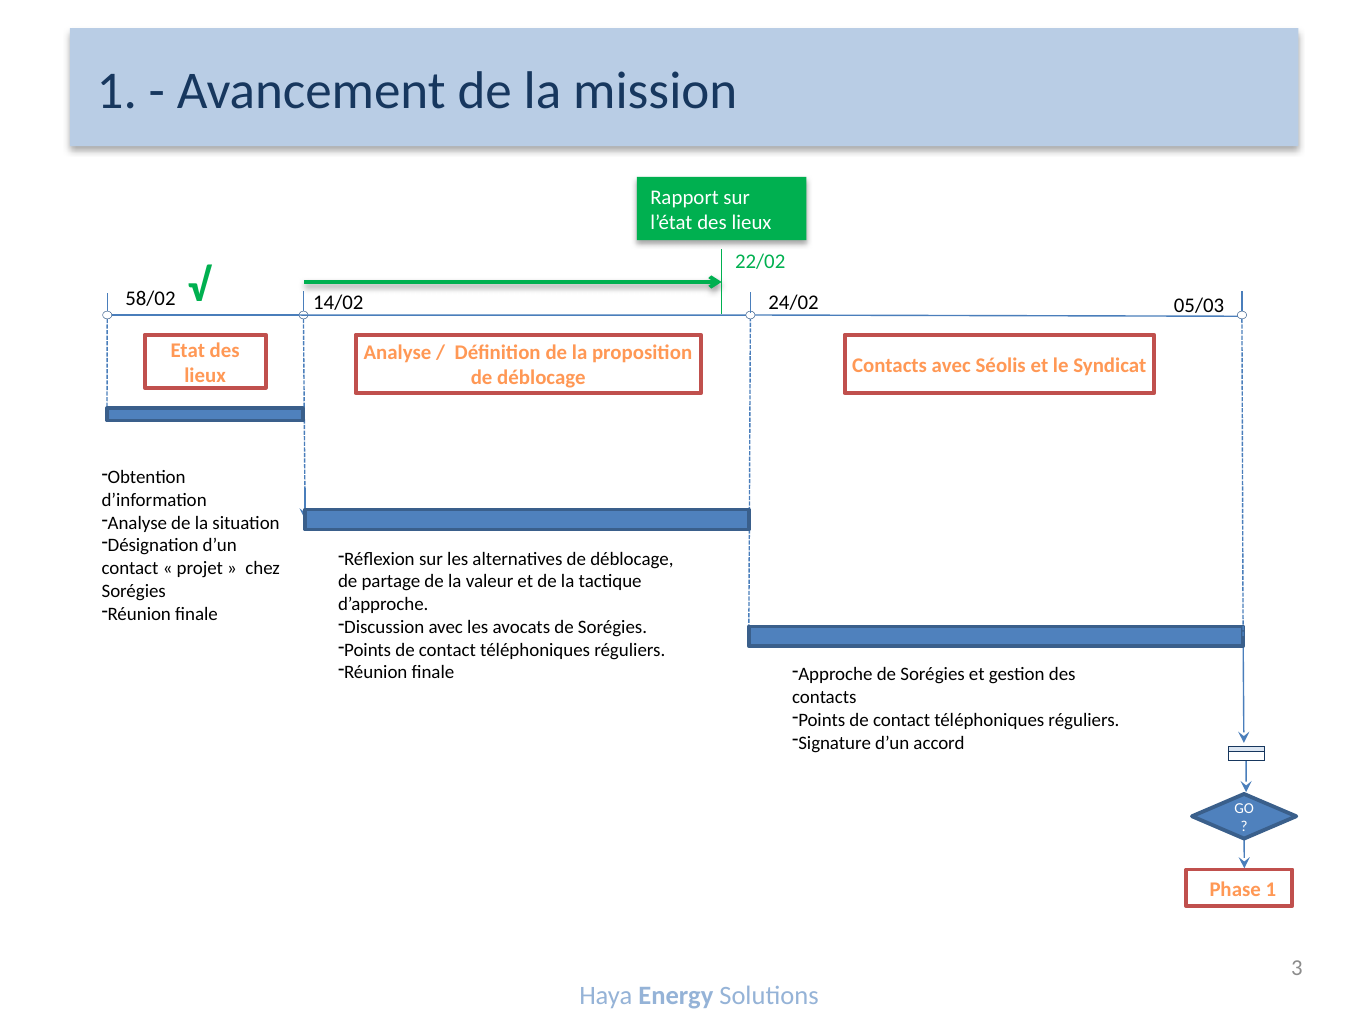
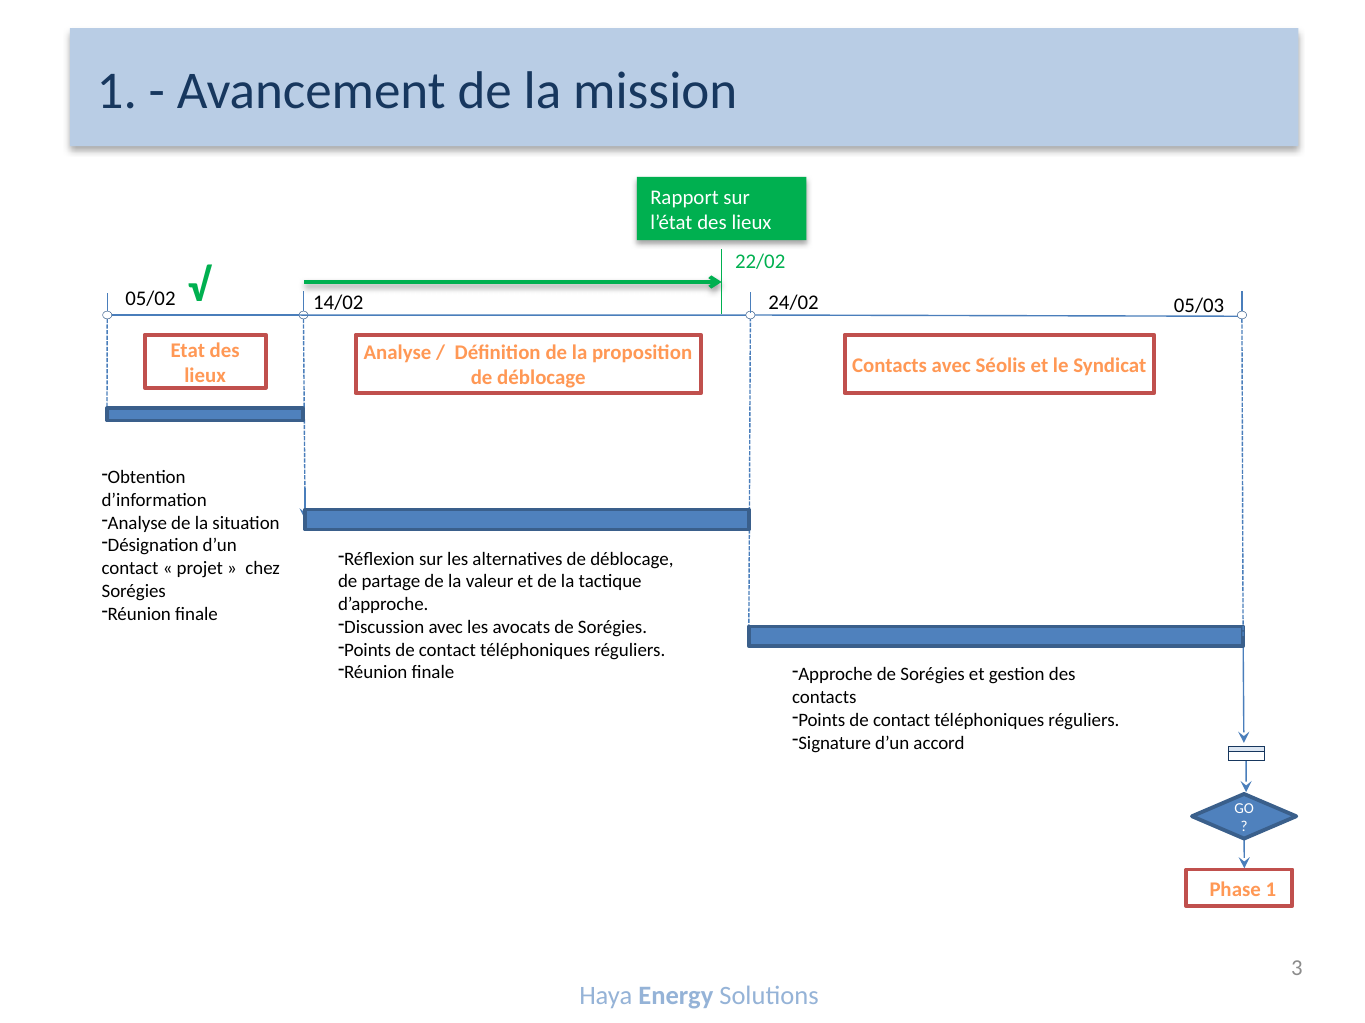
58/02: 58/02 -> 05/02
